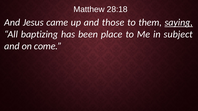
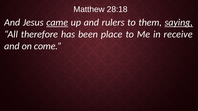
came underline: none -> present
those: those -> rulers
baptizing: baptizing -> therefore
subject: subject -> receive
